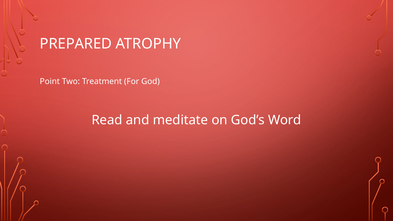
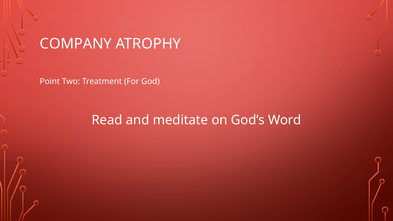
PREPARED: PREPARED -> COMPANY
